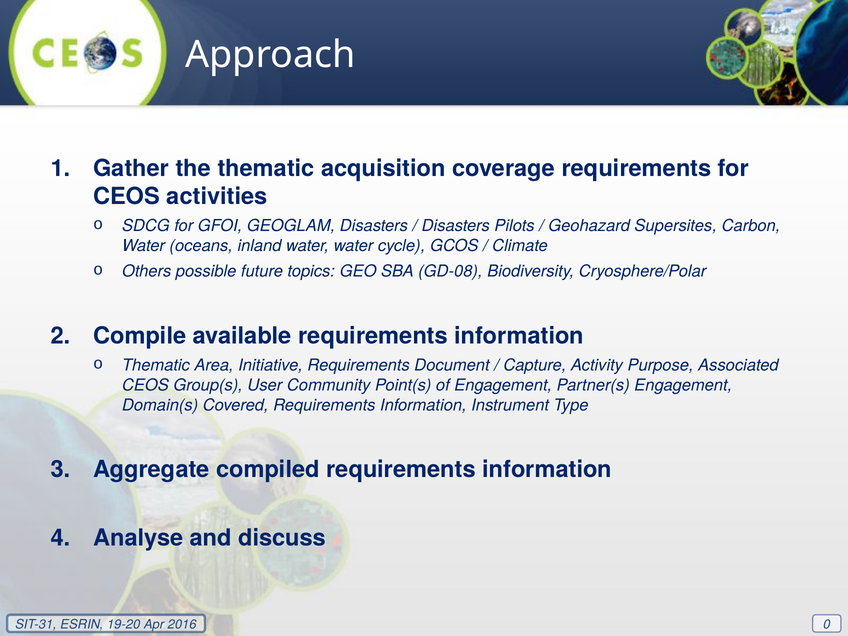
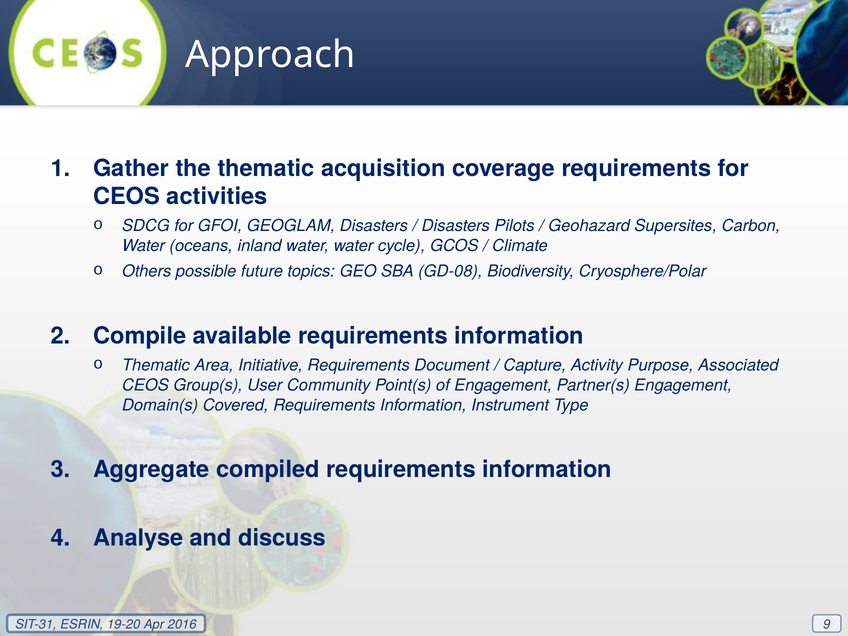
0: 0 -> 9
